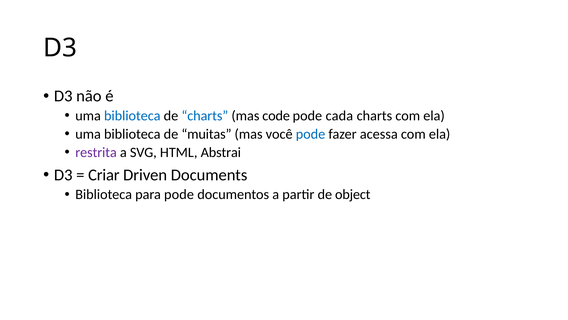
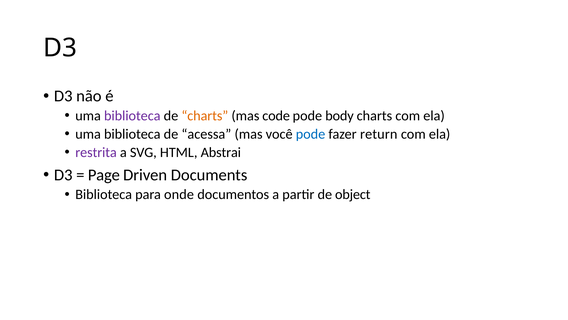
biblioteca at (132, 116) colour: blue -> purple
charts at (205, 116) colour: blue -> orange
cada: cada -> body
muitas: muitas -> acessa
acessa: acessa -> return
Criar: Criar -> Page
para pode: pode -> onde
